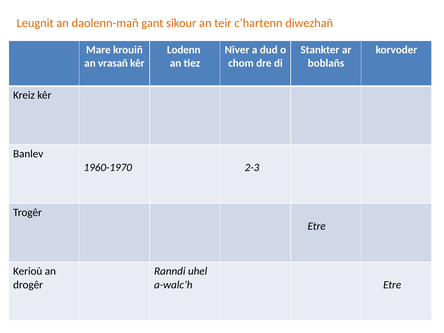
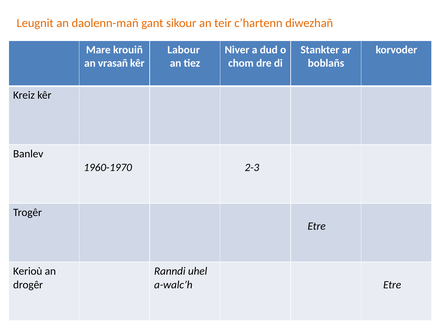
Lodenn: Lodenn -> Labour
